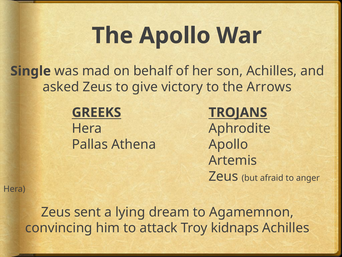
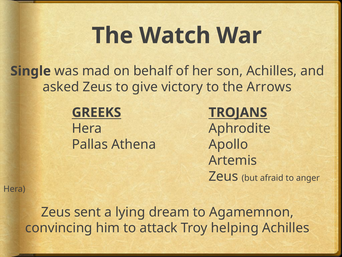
The Apollo: Apollo -> Watch
kidnaps: kidnaps -> helping
